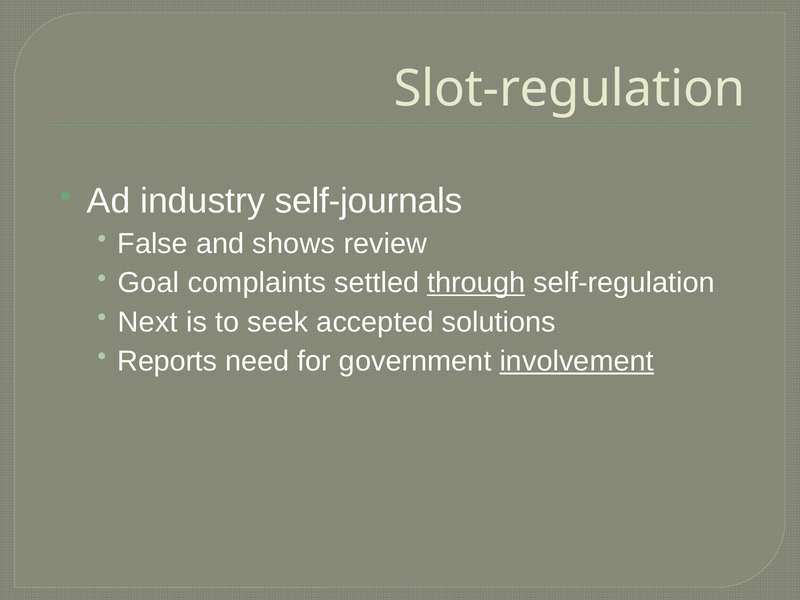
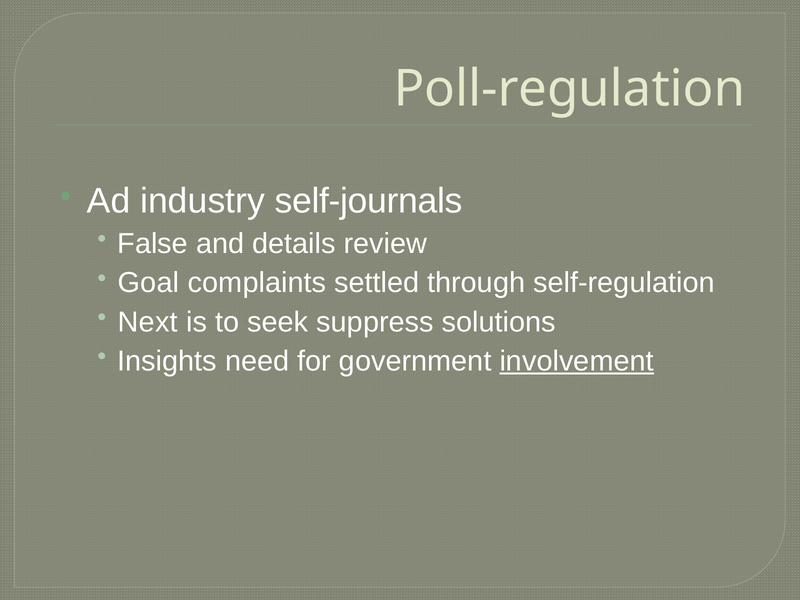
Slot-regulation: Slot-regulation -> Poll-regulation
shows: shows -> details
through underline: present -> none
accepted: accepted -> suppress
Reports: Reports -> Insights
